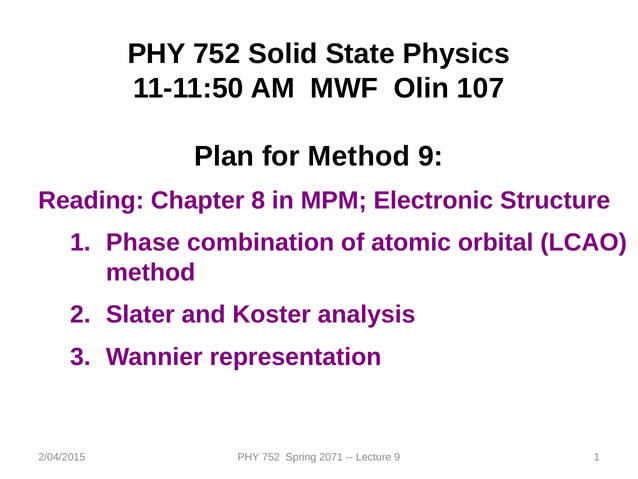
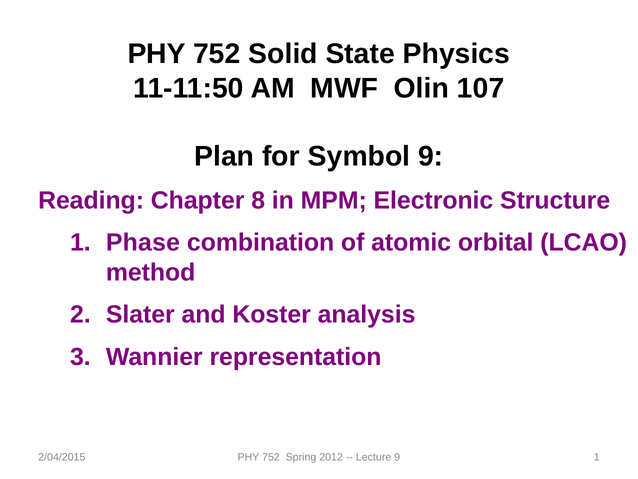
for Method: Method -> Symbol
2071: 2071 -> 2012
